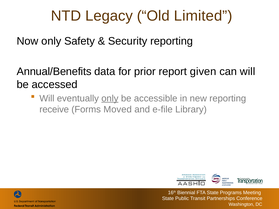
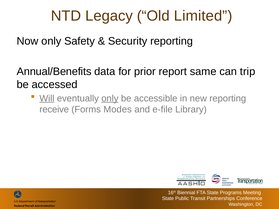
given: given -> same
can will: will -> trip
Will at (47, 98) underline: none -> present
Moved: Moved -> Modes
